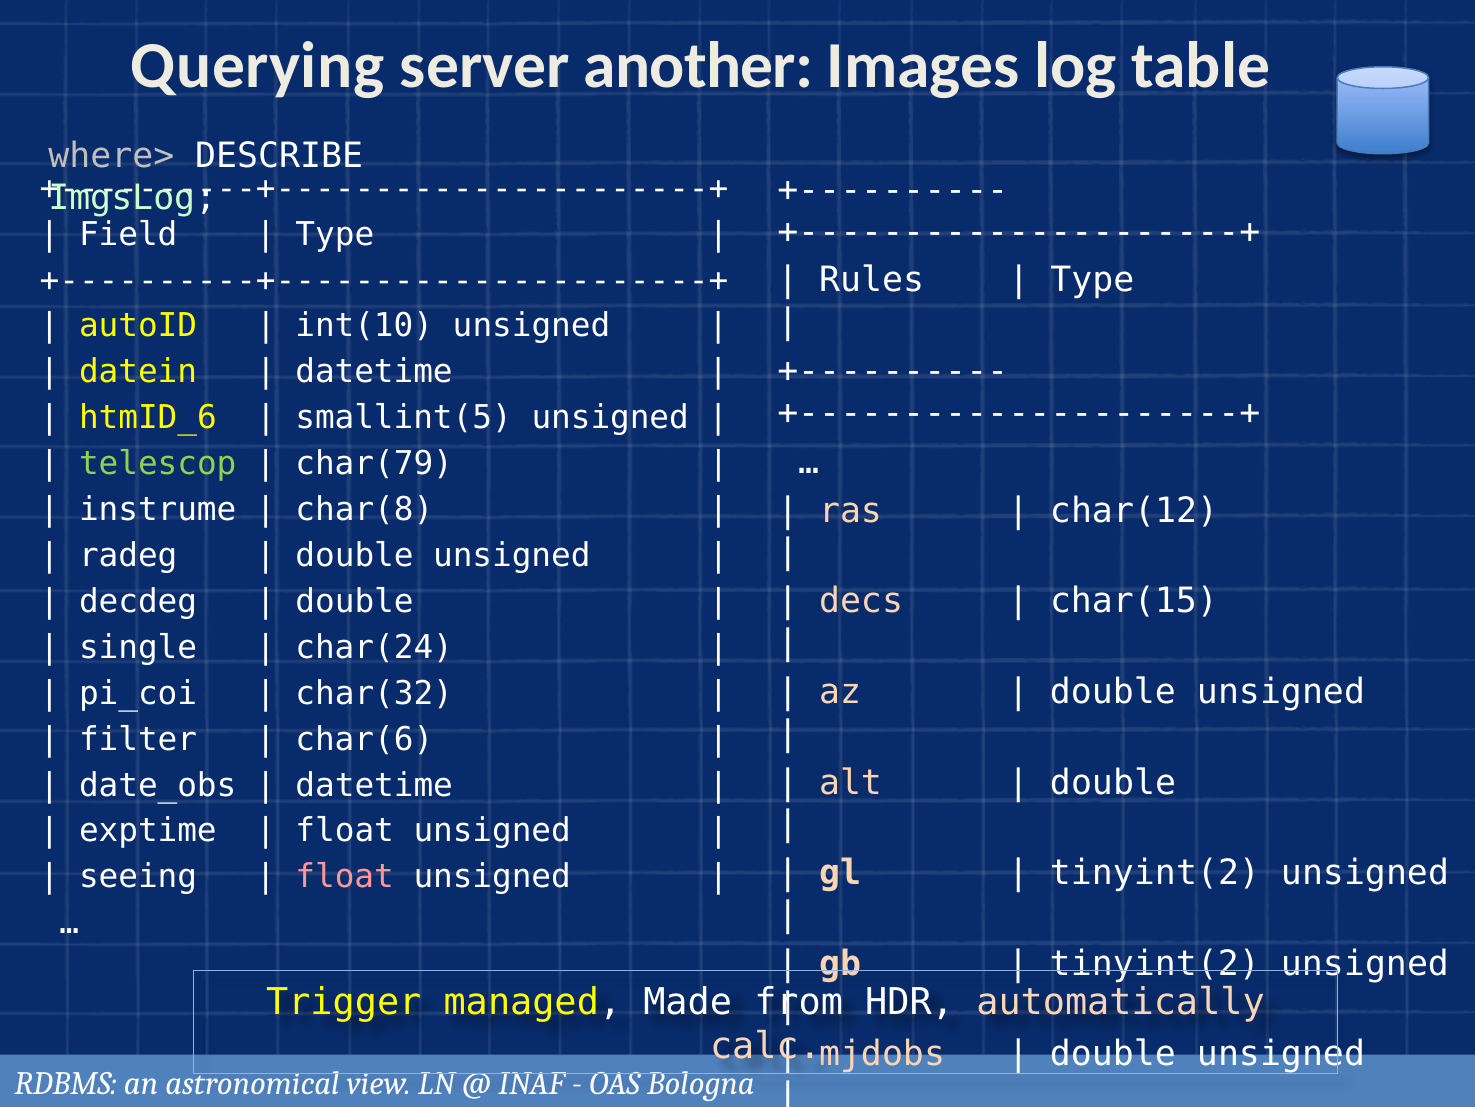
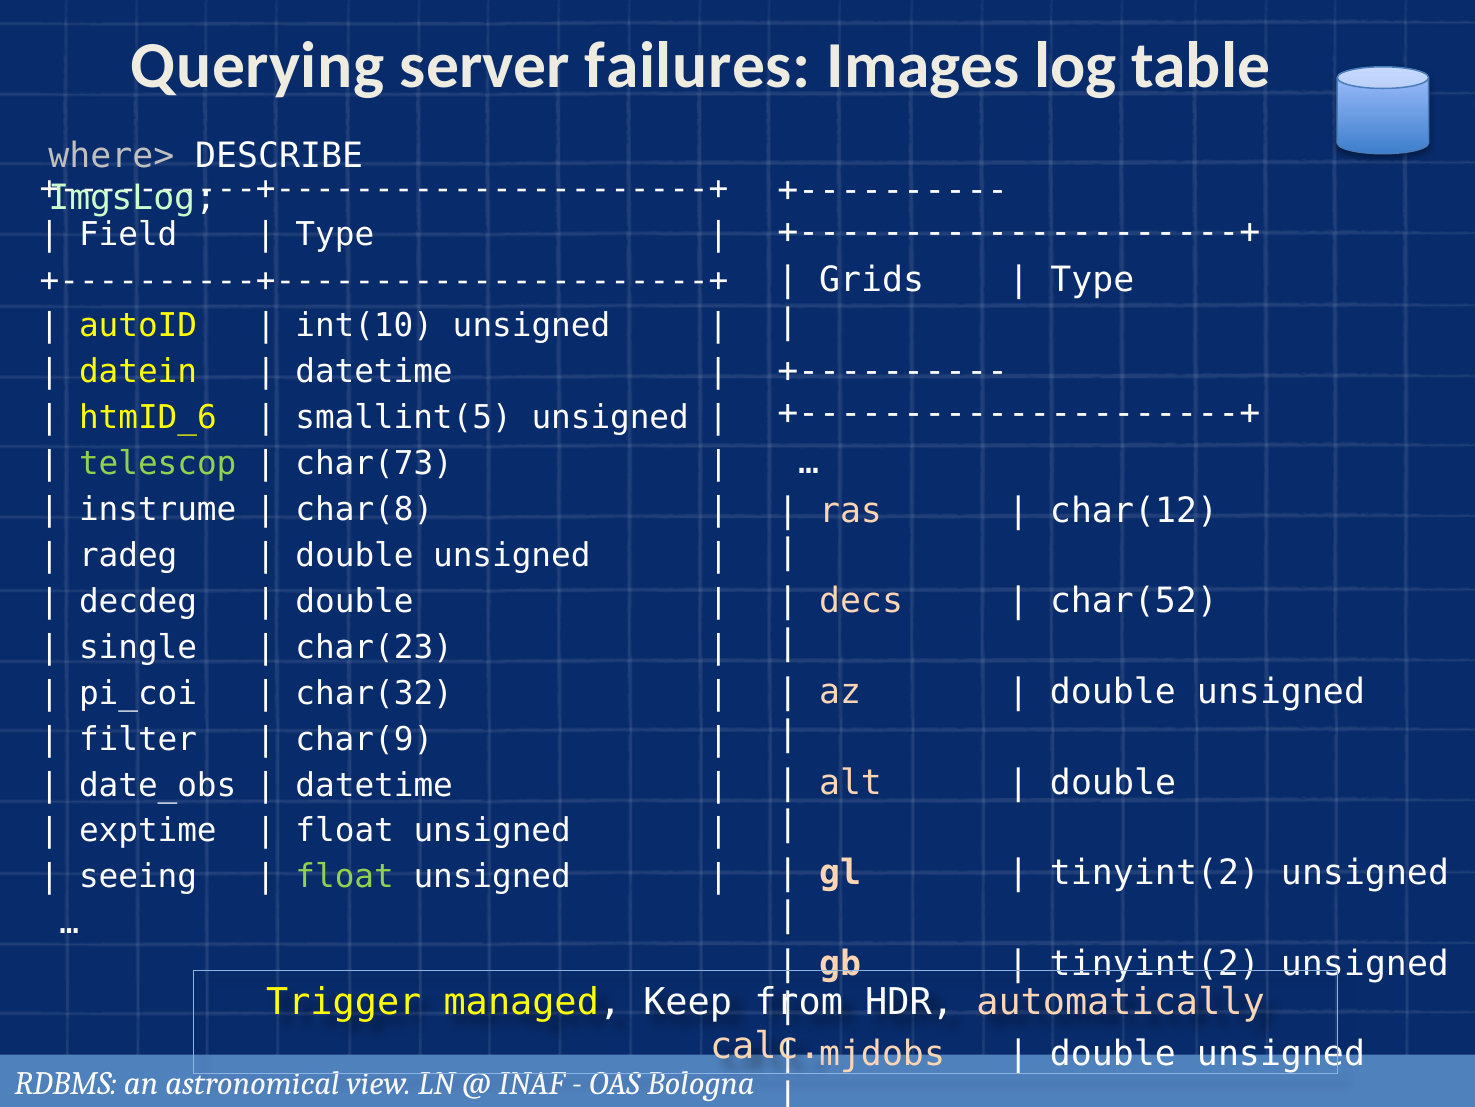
another: another -> failures
Rules: Rules -> Grids
char(79: char(79 -> char(73
char(15: char(15 -> char(52
char(24: char(24 -> char(23
char(6: char(6 -> char(9
float at (345, 876) colour: pink -> light green
Made: Made -> Keep
